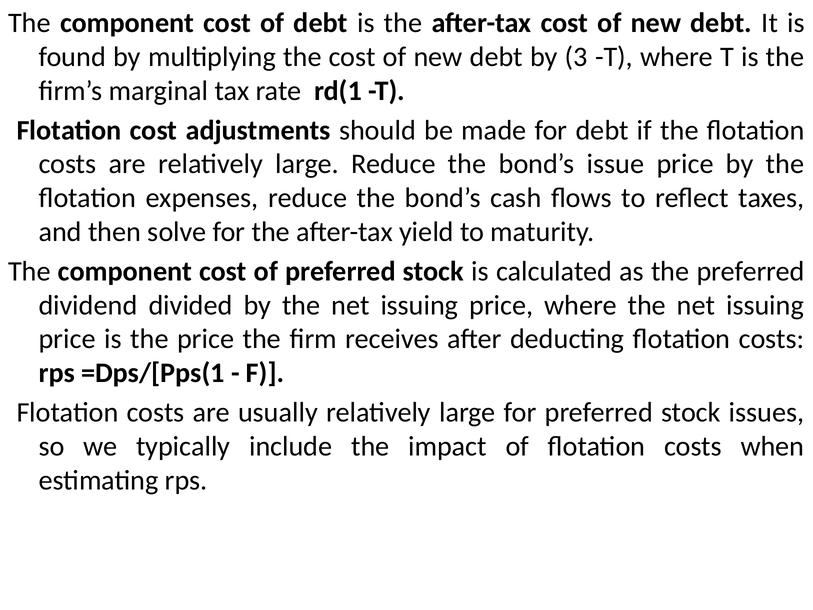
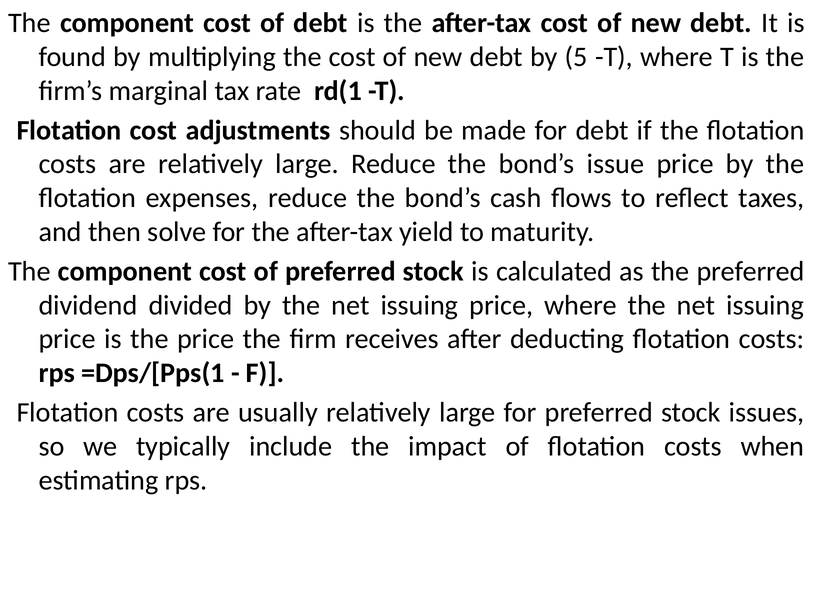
3: 3 -> 5
